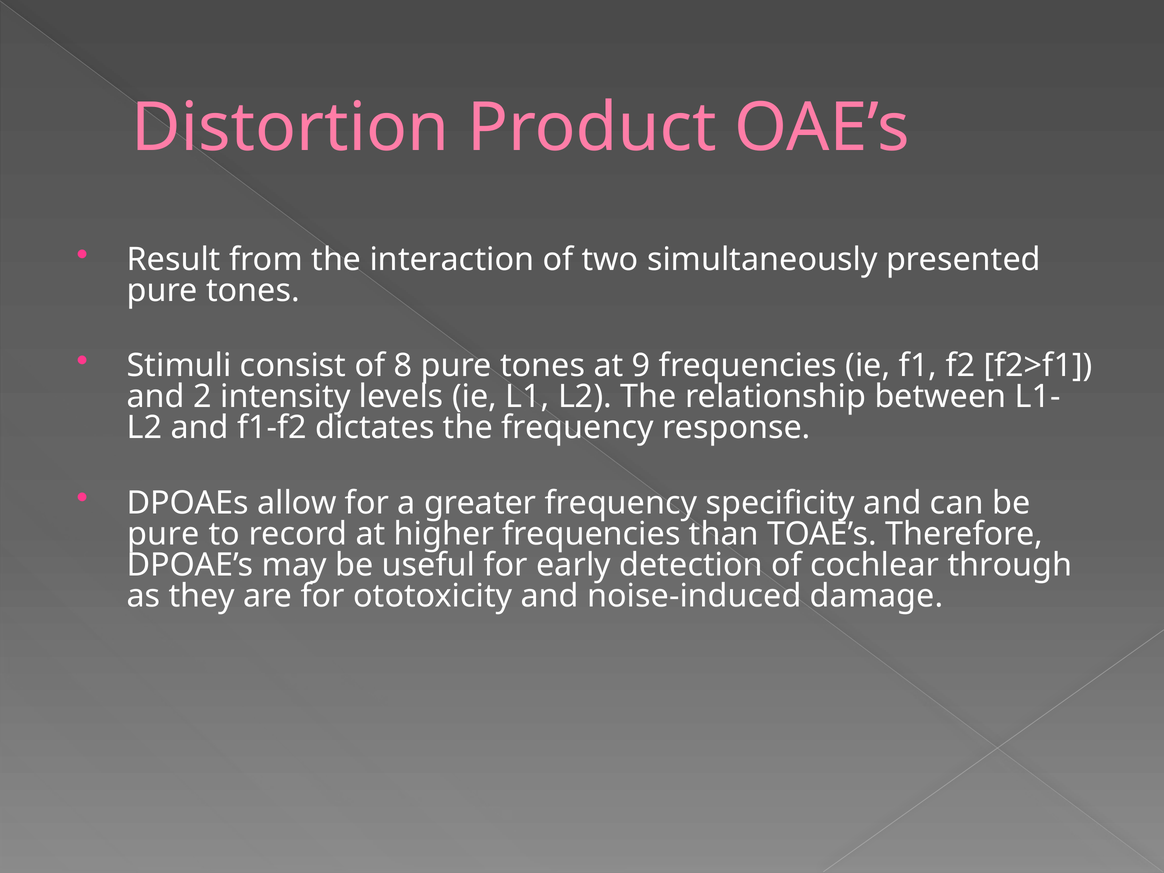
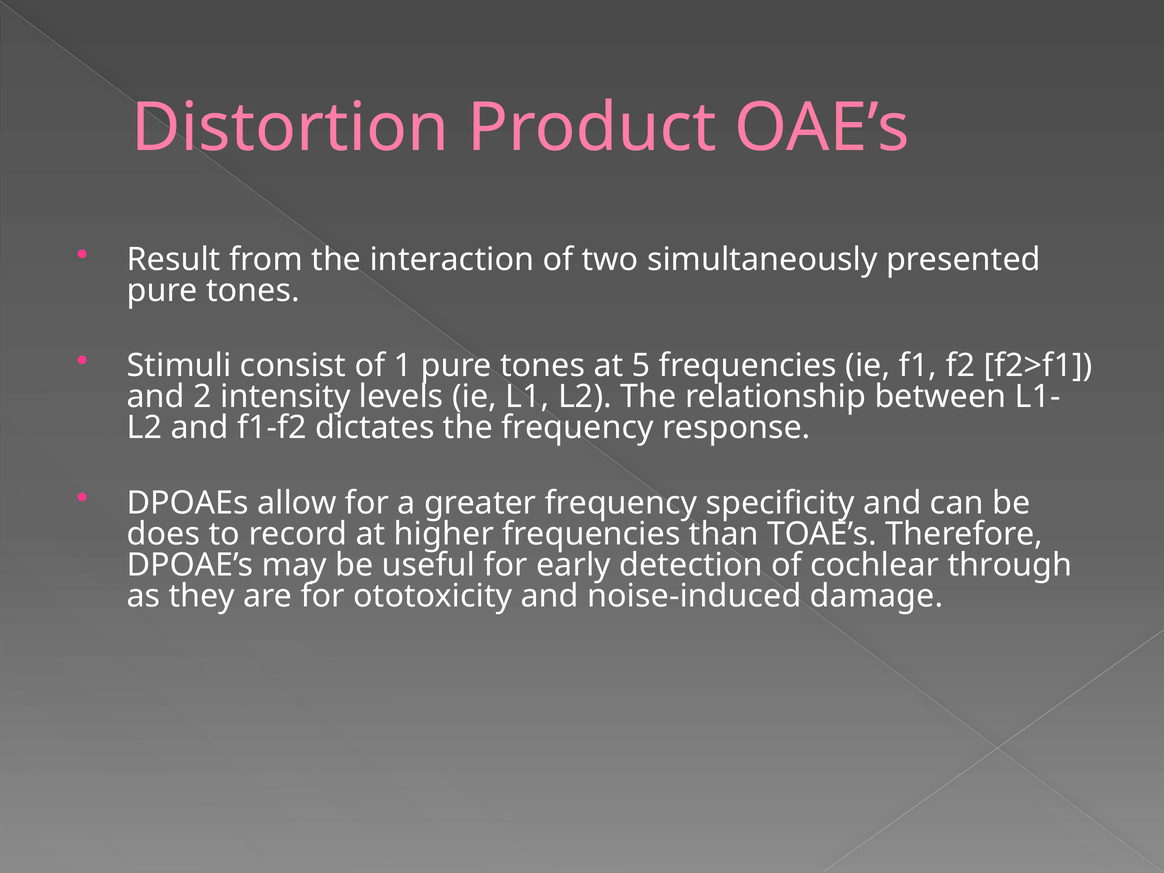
8: 8 -> 1
9: 9 -> 5
pure at (163, 534): pure -> does
